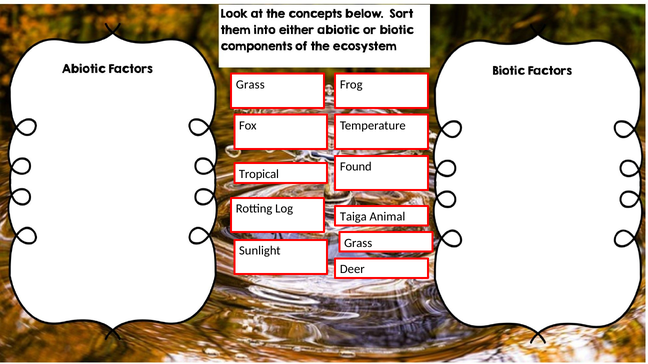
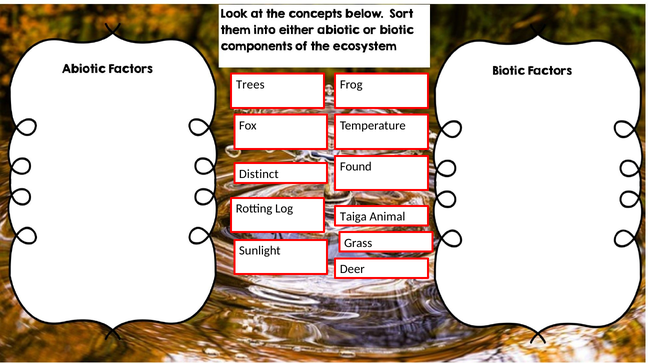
Grass at (250, 85): Grass -> Trees
Tropical: Tropical -> Distinct
